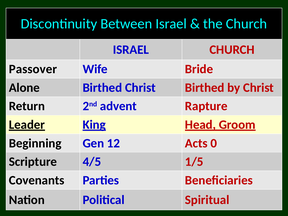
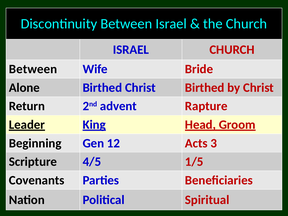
Passover at (33, 69): Passover -> Between
0: 0 -> 3
